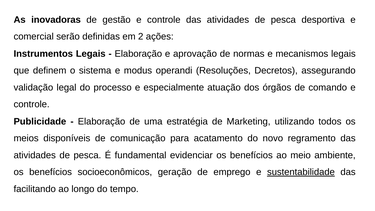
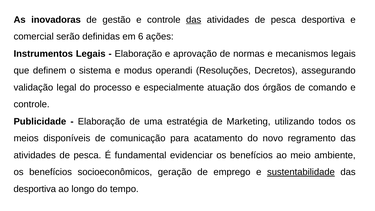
das at (194, 20) underline: none -> present
2: 2 -> 6
facilitando at (35, 189): facilitando -> desportiva
